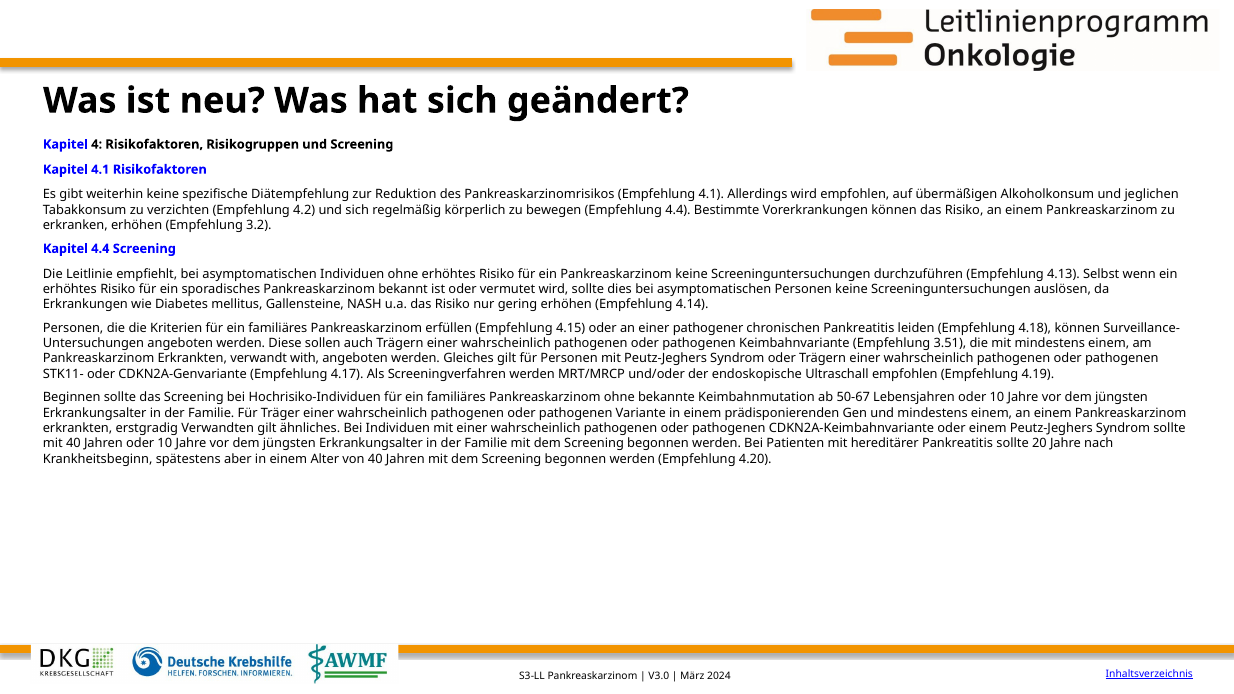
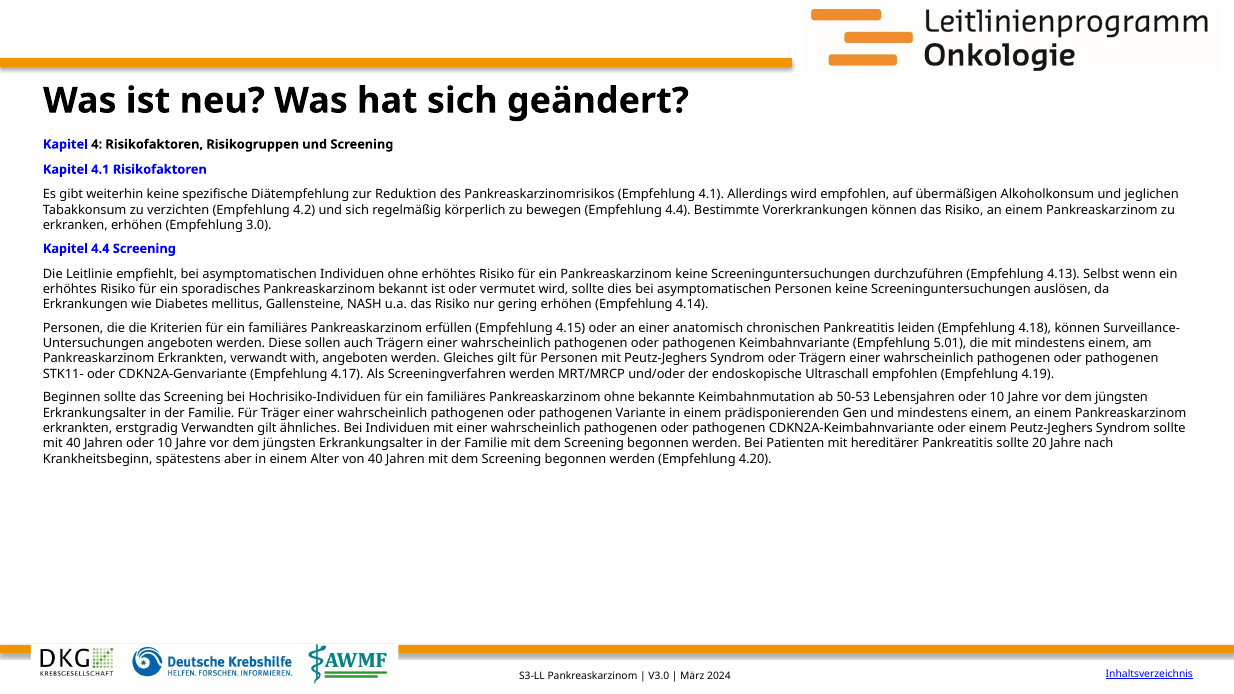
3.2: 3.2 -> 3.0
pathogener: pathogener -> anatomisch
3.51: 3.51 -> 5.01
50-67: 50-67 -> 50-53
